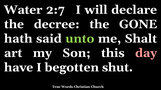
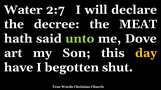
GONE: GONE -> MEAT
Shalt: Shalt -> Dove
day colour: pink -> yellow
